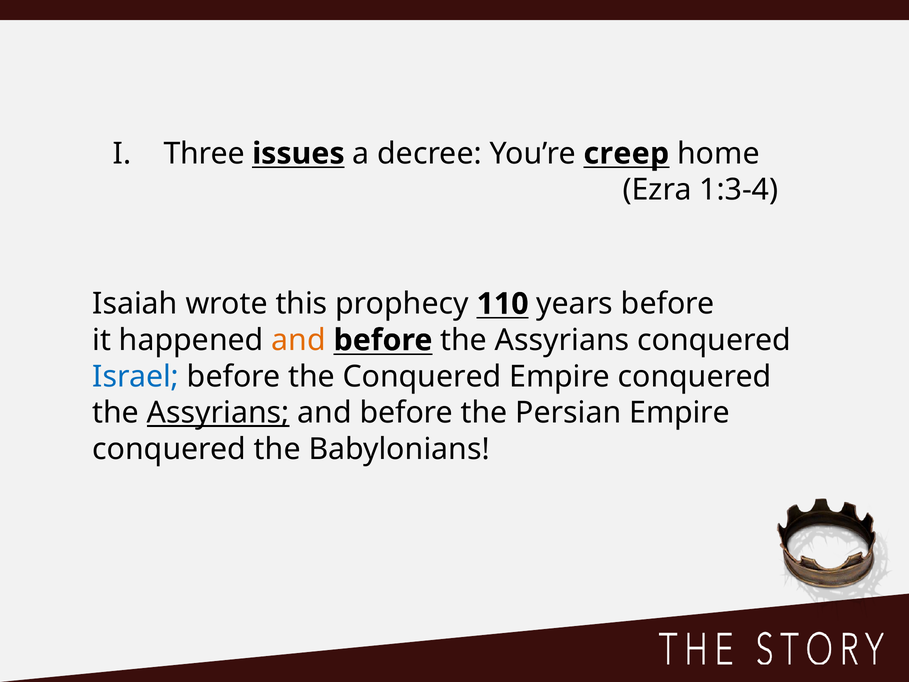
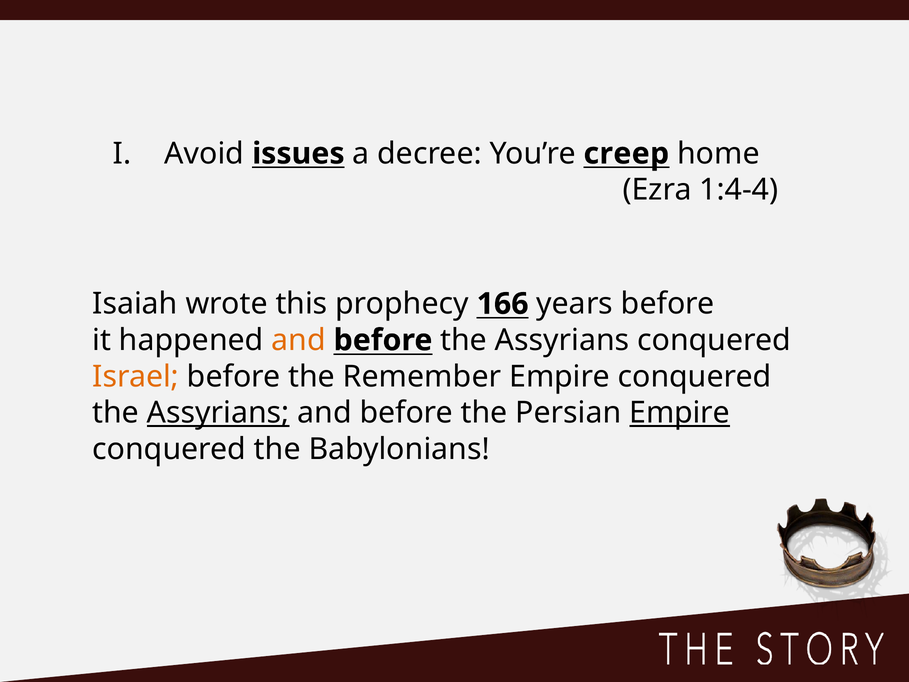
Three: Three -> Avoid
1:3-4: 1:3-4 -> 1:4-4
110: 110 -> 166
Israel colour: blue -> orange
the Conquered: Conquered -> Remember
Empire at (680, 413) underline: none -> present
